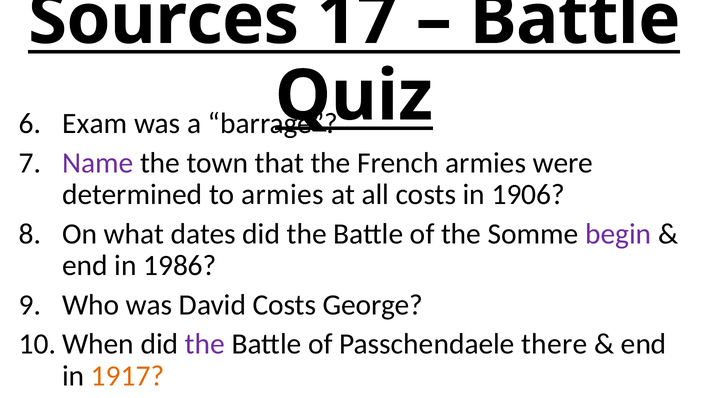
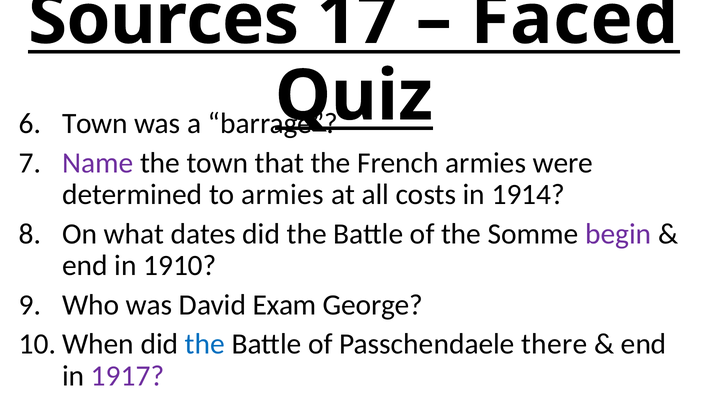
Battle at (575, 20): Battle -> Faced
Exam at (95, 124): Exam -> Town
1906: 1906 -> 1914
1986: 1986 -> 1910
David Costs: Costs -> Exam
the at (205, 344) colour: purple -> blue
1917 colour: orange -> purple
